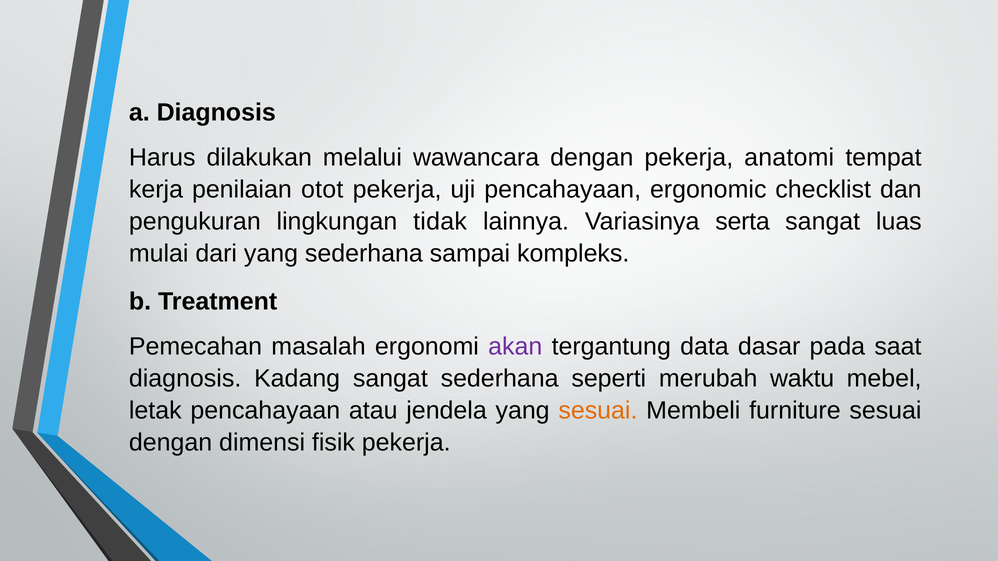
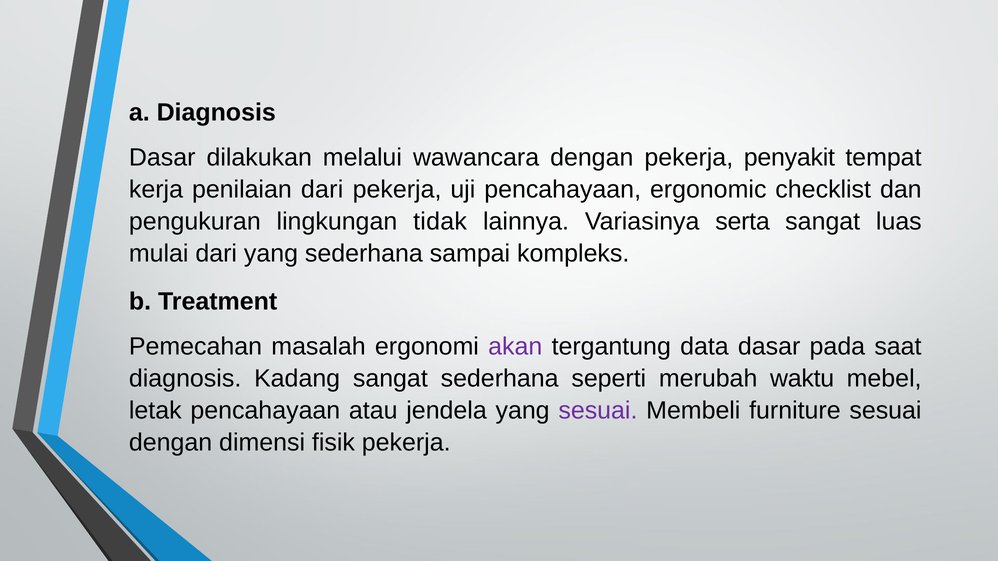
Harus at (162, 158): Harus -> Dasar
anatomi: anatomi -> penyakit
penilaian otot: otot -> dari
sesuai at (598, 411) colour: orange -> purple
